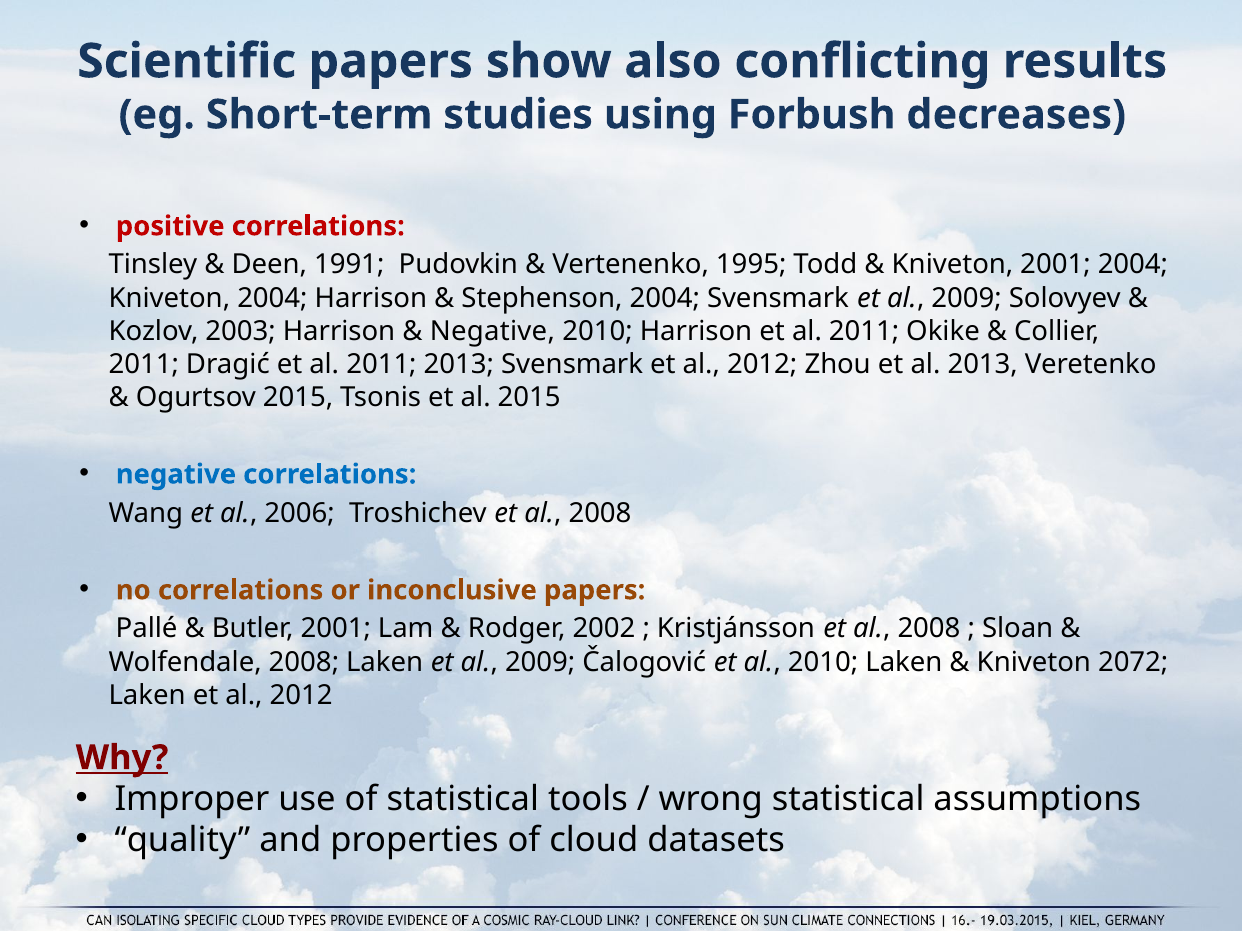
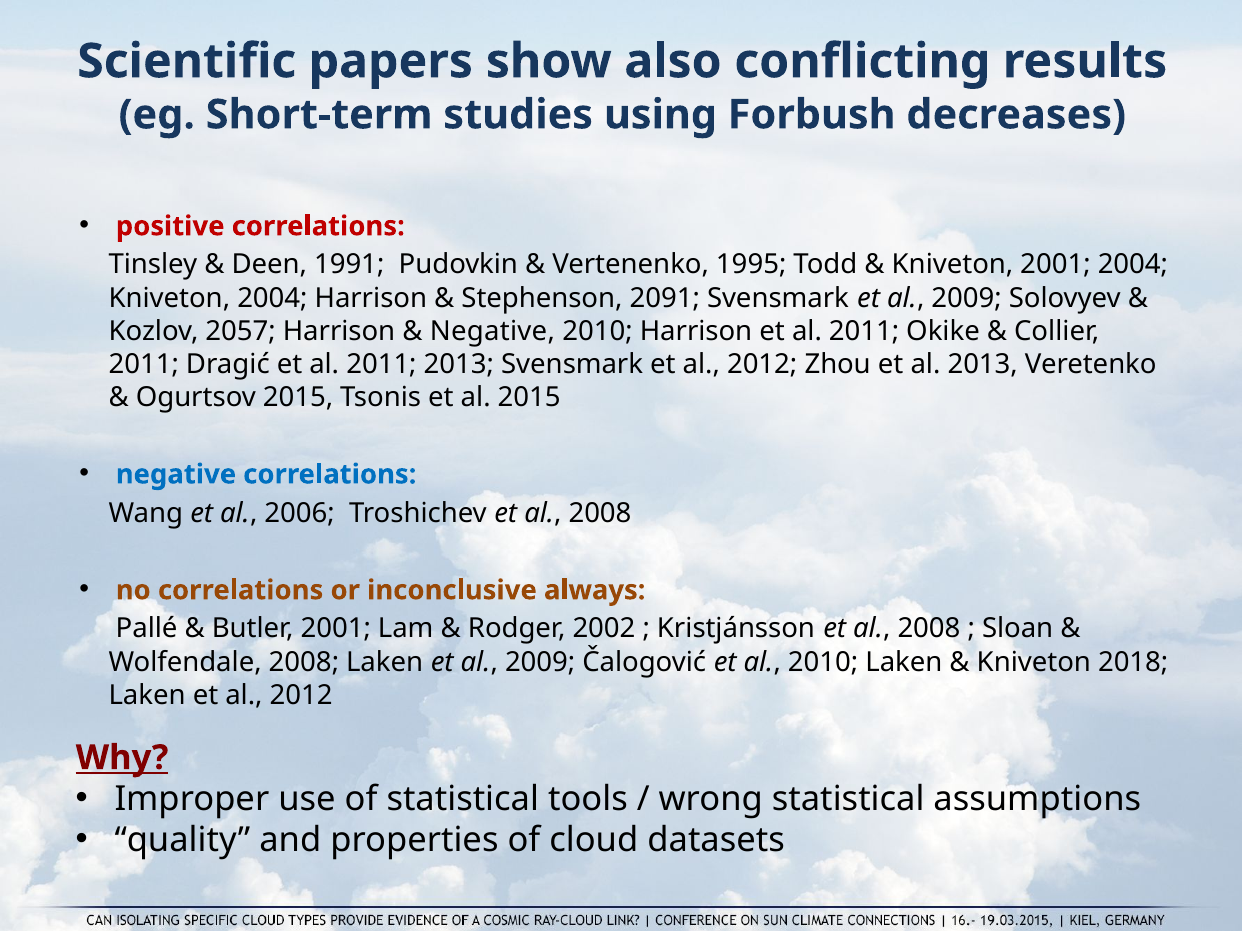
Stephenson 2004: 2004 -> 2091
2003: 2003 -> 2057
inconclusive papers: papers -> always
2072: 2072 -> 2018
